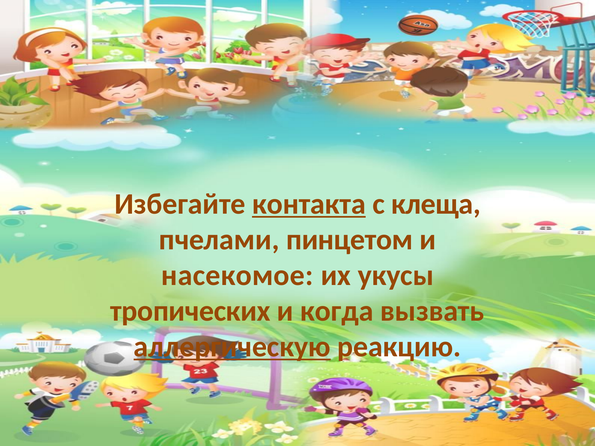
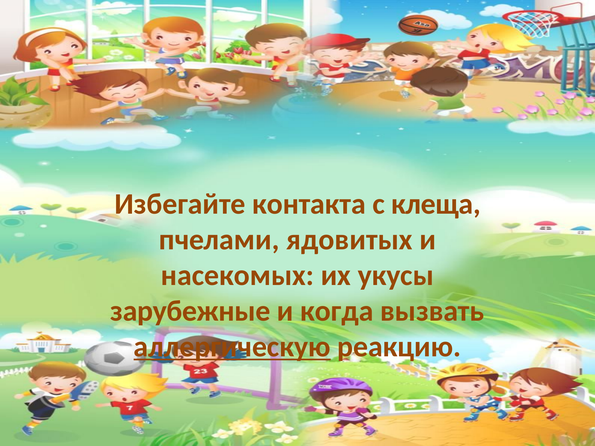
контакта underline: present -> none
пинцетом: пинцетом -> ядовитых
насекомое: насекомое -> насекомых
тропических: тропических -> зарубежные
